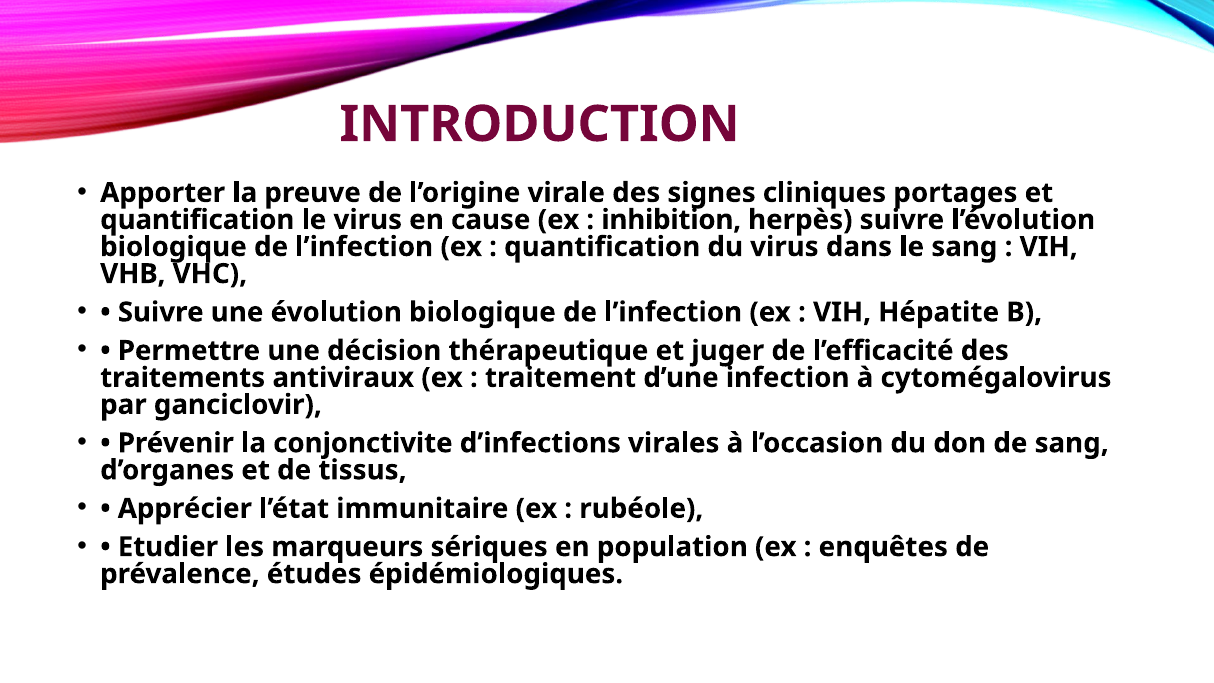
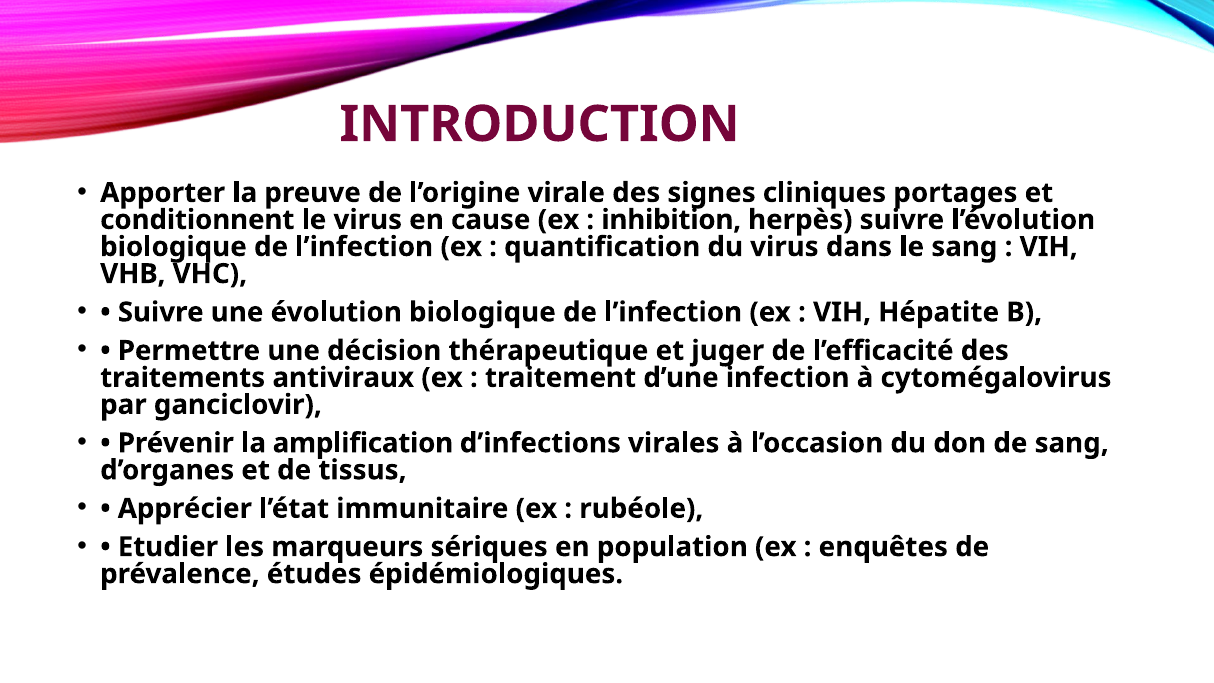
quantification at (197, 220): quantification -> conditionnent
conjonctivite: conjonctivite -> amplification
